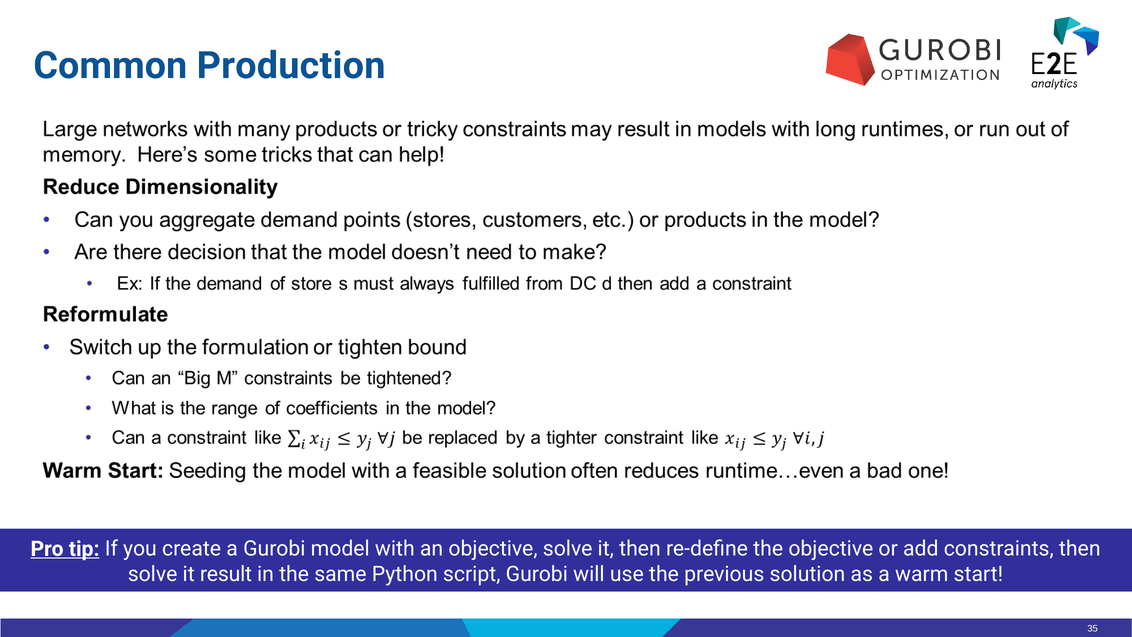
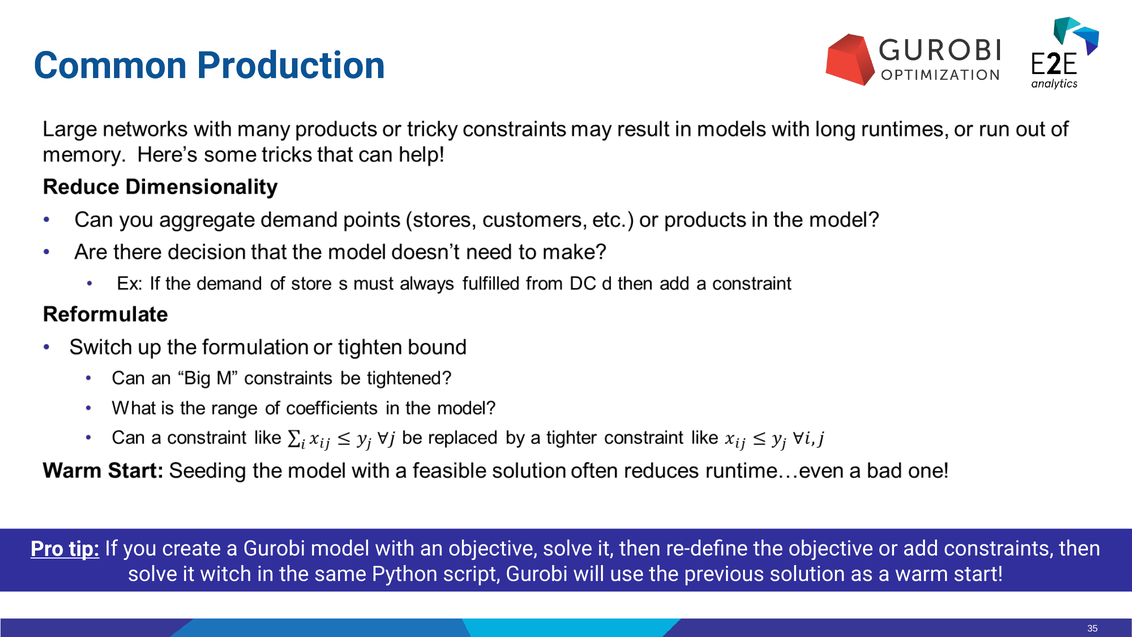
result: result -> witch
